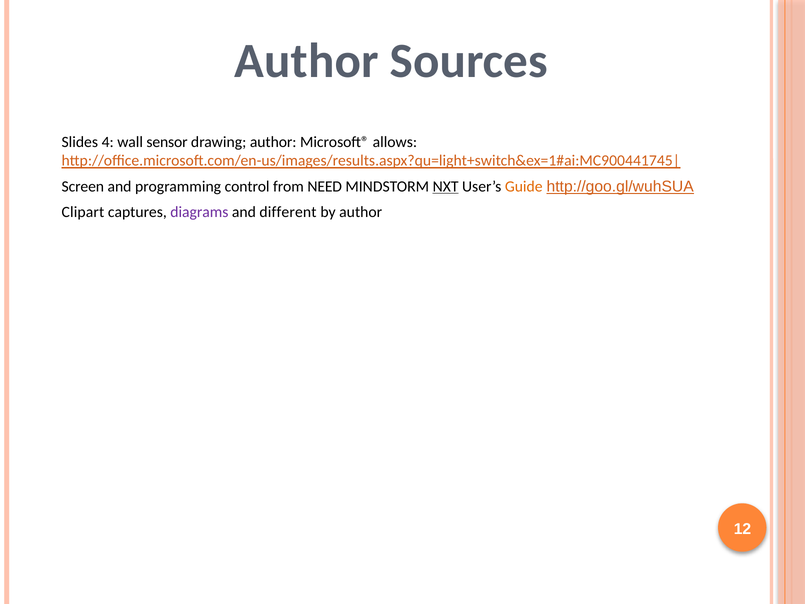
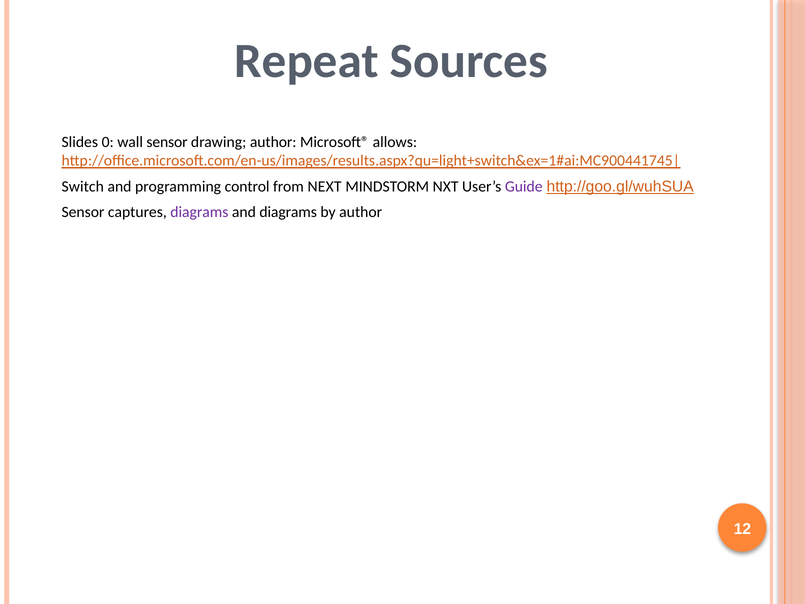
Author at (307, 61): Author -> Repeat
4: 4 -> 0
Screen: Screen -> Switch
NEED: NEED -> NEXT
NXT underline: present -> none
Guide colour: orange -> purple
Clipart at (83, 212): Clipart -> Sensor
and different: different -> diagrams
